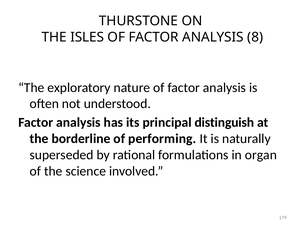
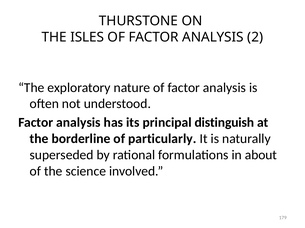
8: 8 -> 2
performing: performing -> particularly
organ: organ -> about
